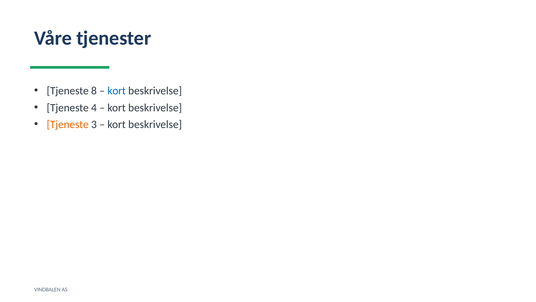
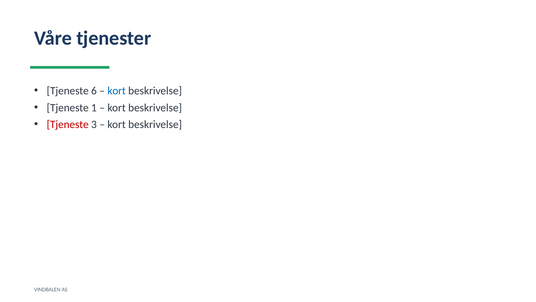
8: 8 -> 6
4: 4 -> 1
Tjeneste at (68, 124) colour: orange -> red
